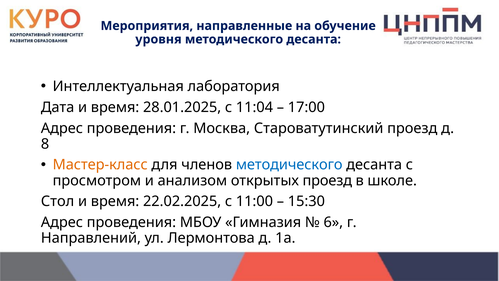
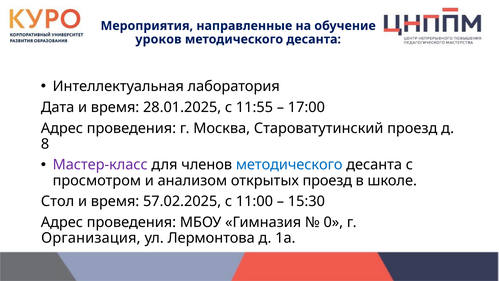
уровня: уровня -> уроков
11:04: 11:04 -> 11:55
Мастер-класс colour: orange -> purple
22.02.2025: 22.02.2025 -> 57.02.2025
6: 6 -> 0
Направлений: Направлений -> Организация
